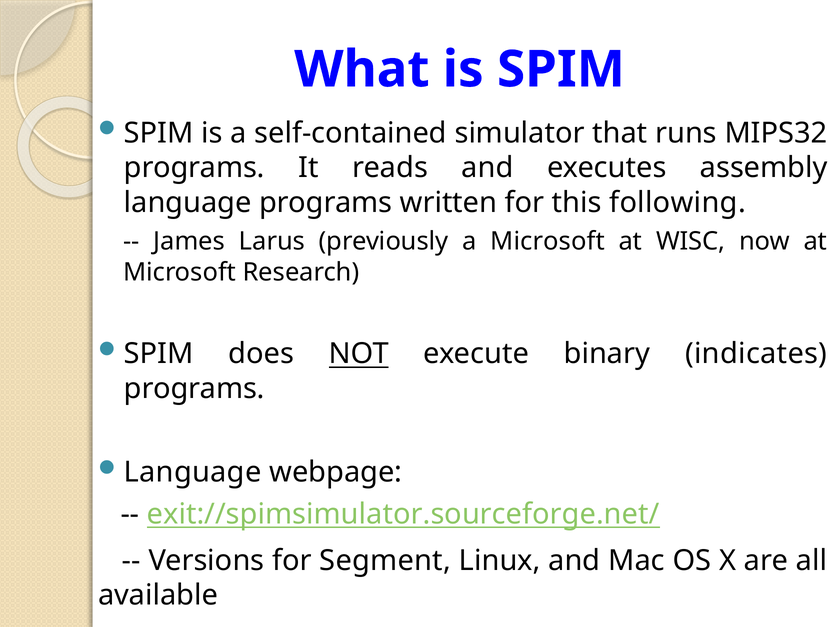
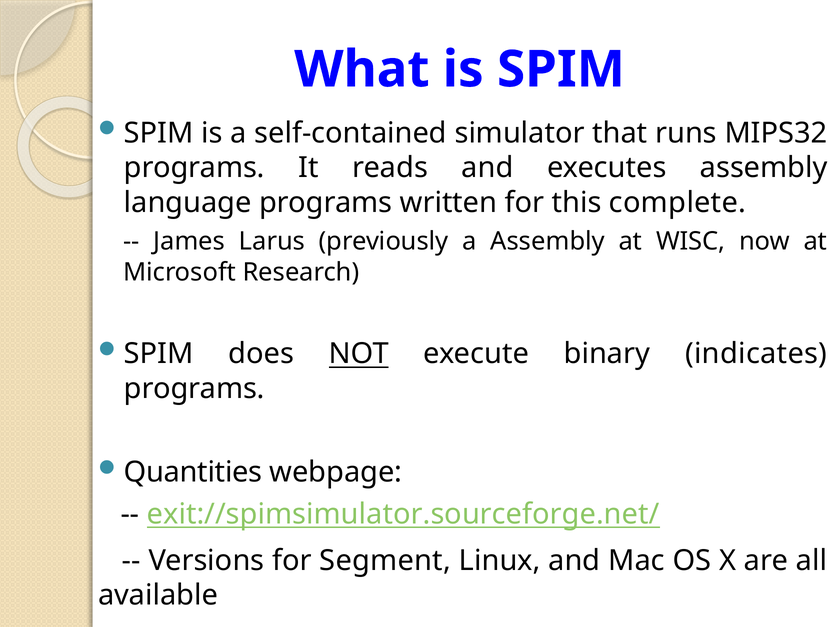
following: following -> complete
a Microsoft: Microsoft -> Assembly
Language at (193, 472): Language -> Quantities
